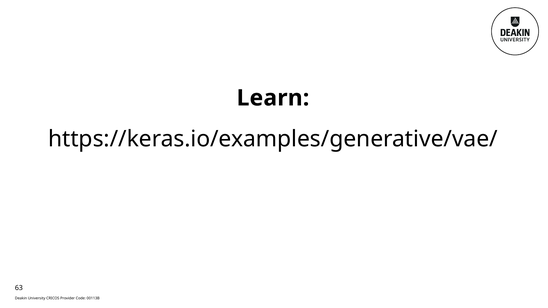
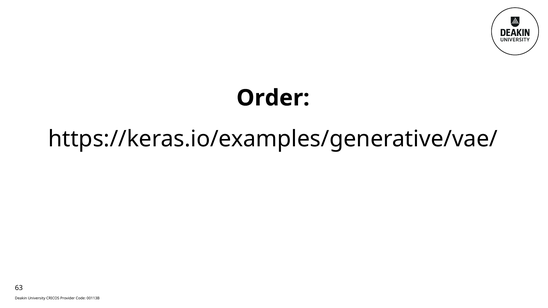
Learn: Learn -> Order
